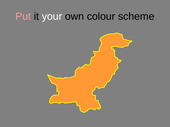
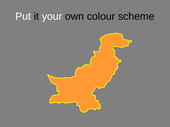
Put colour: pink -> white
